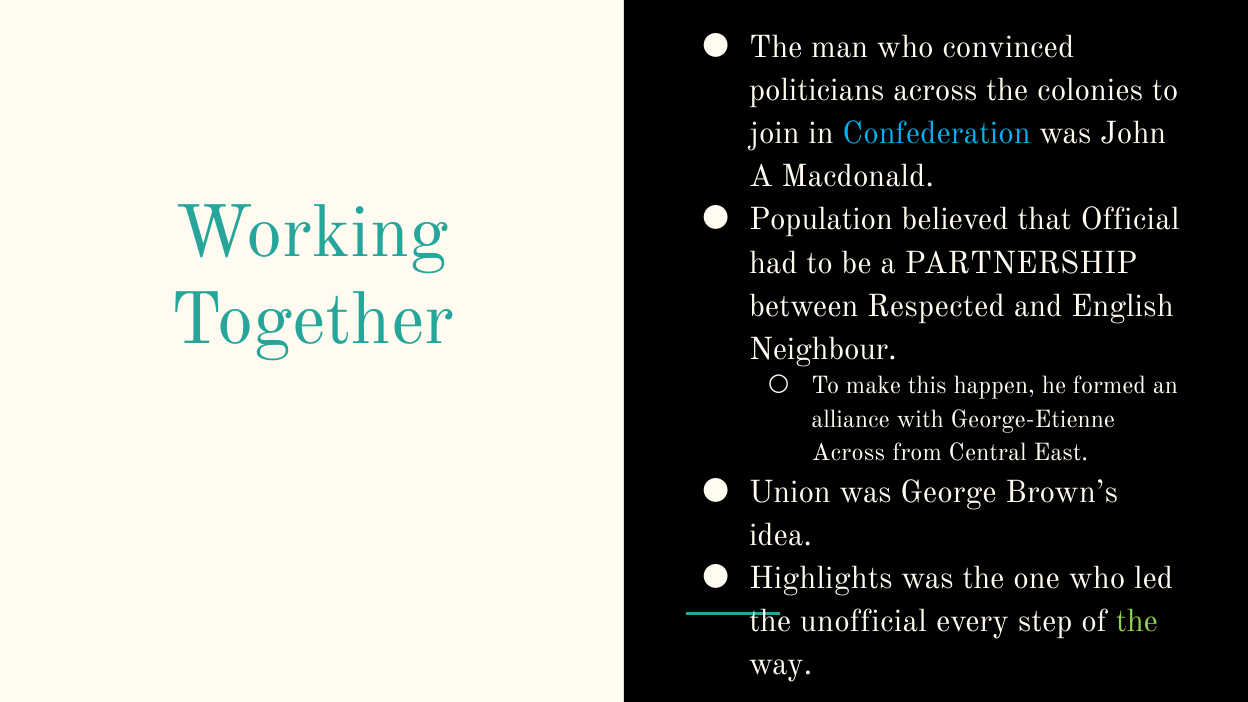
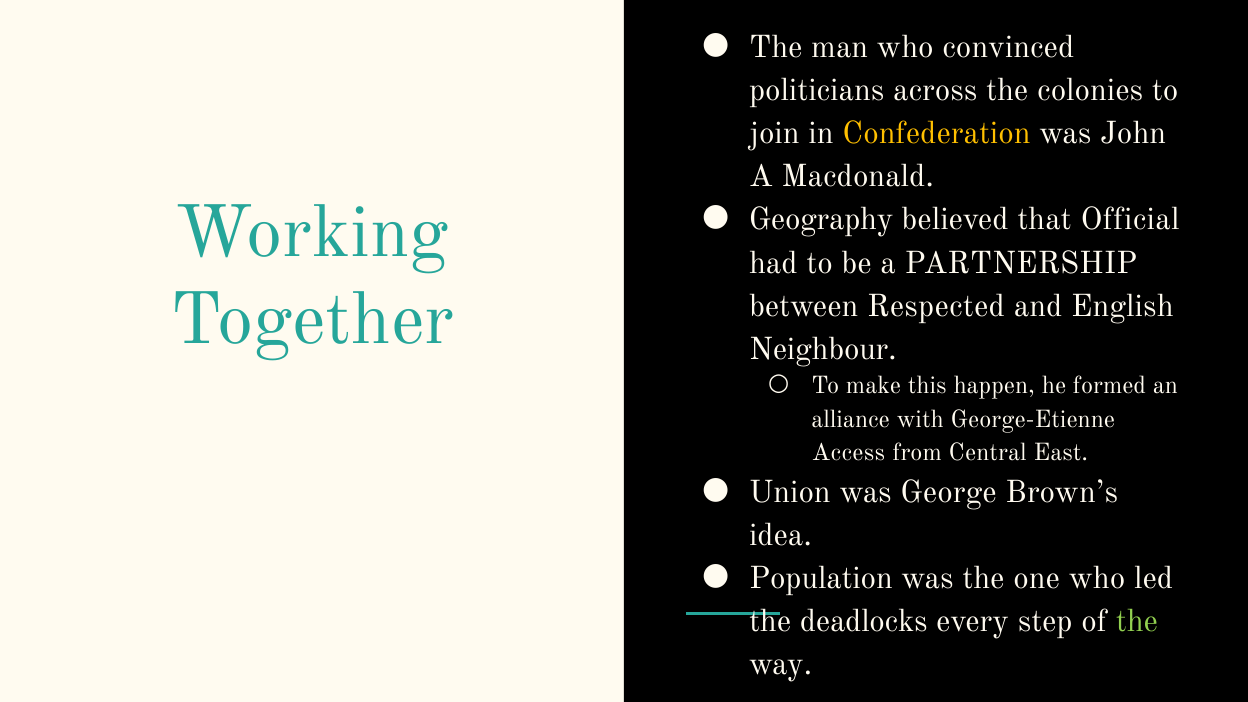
Confederation colour: light blue -> yellow
Population: Population -> Geography
Across at (848, 453): Across -> Access
Highlights: Highlights -> Population
unofficial: unofficial -> deadlocks
